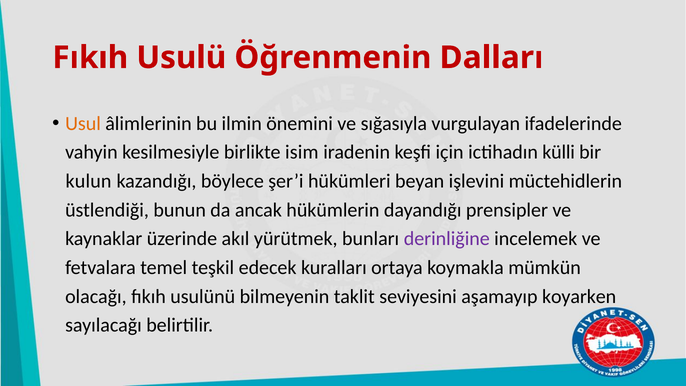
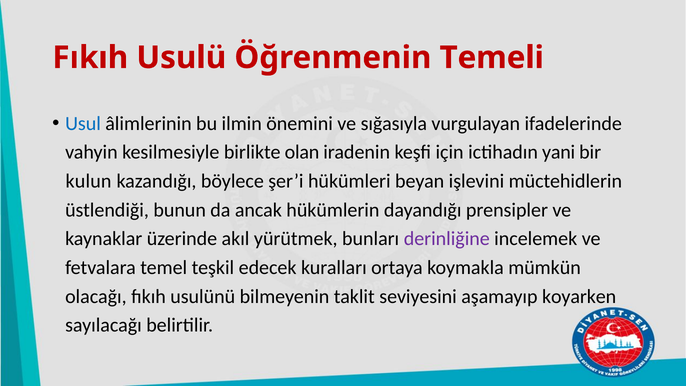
Dalları: Dalları -> Temeli
Usul colour: orange -> blue
isim: isim -> olan
külli: külli -> yani
